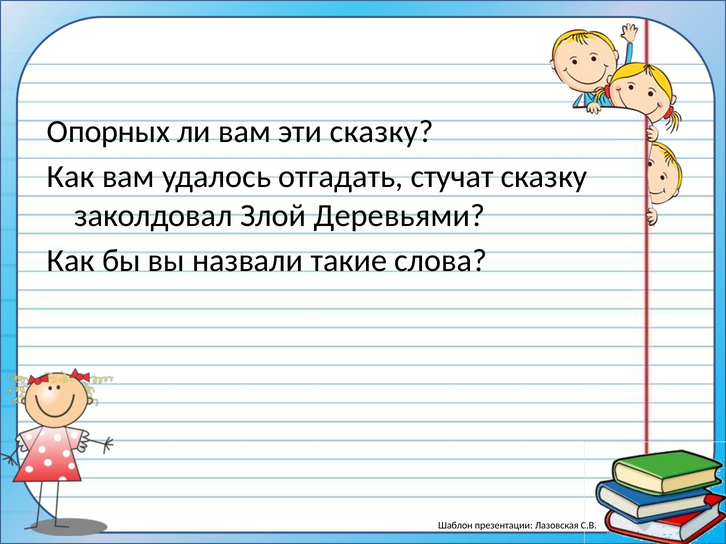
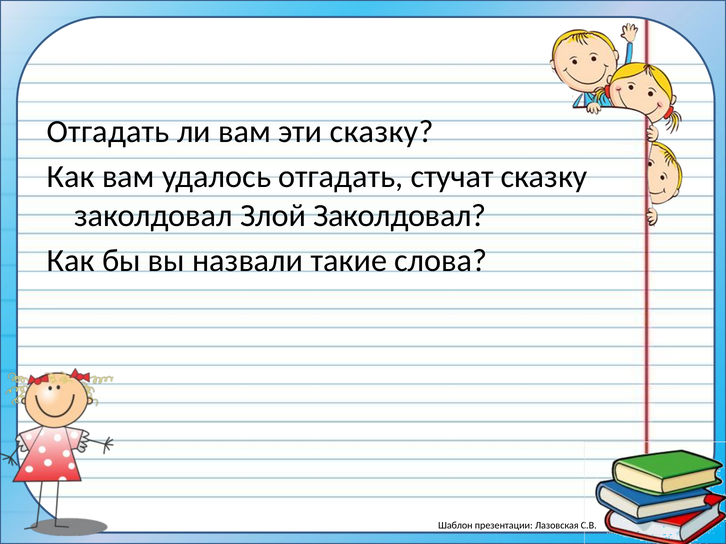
Опорных at (108, 132): Опорных -> Отгадать
Злой Деревьями: Деревьями -> Заколдовал
